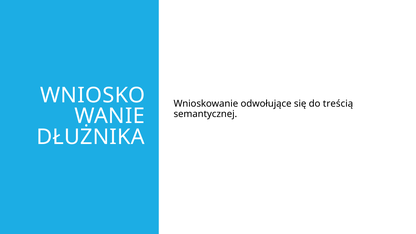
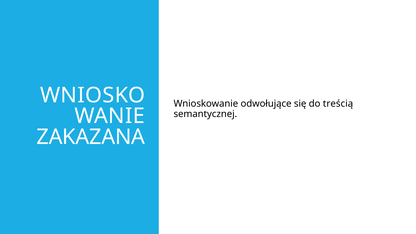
DŁUŻNIKA: DŁUŻNIKA -> ZAKAZANA
